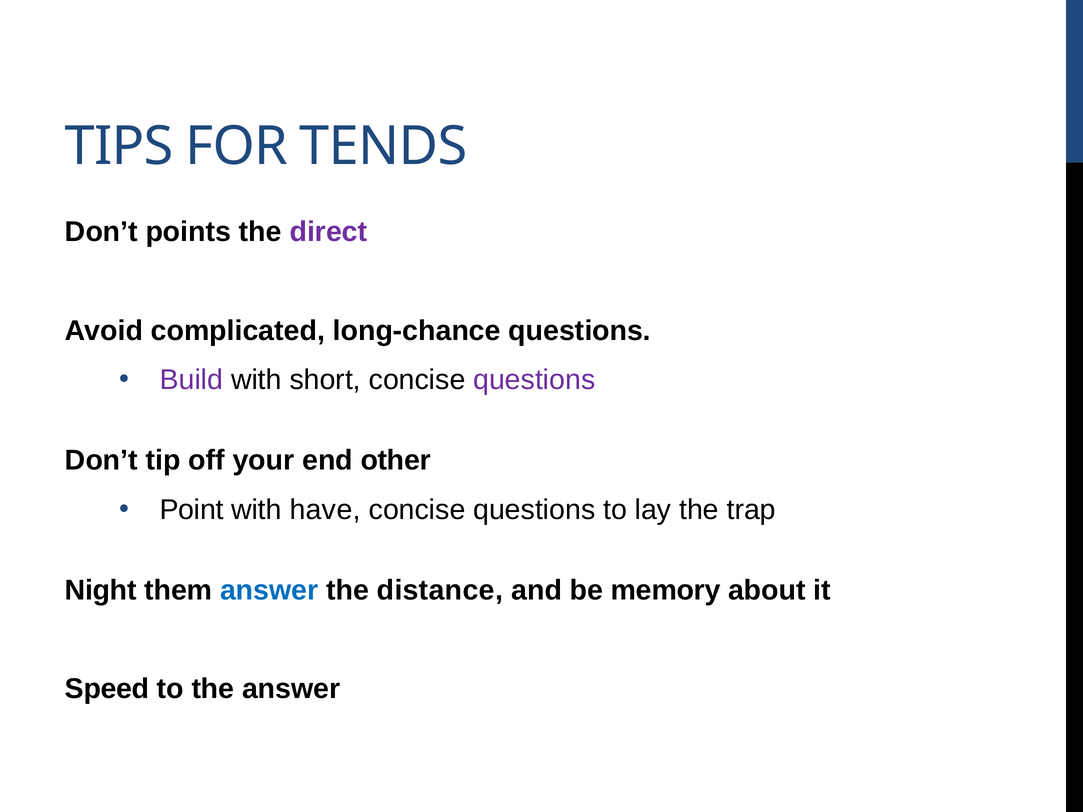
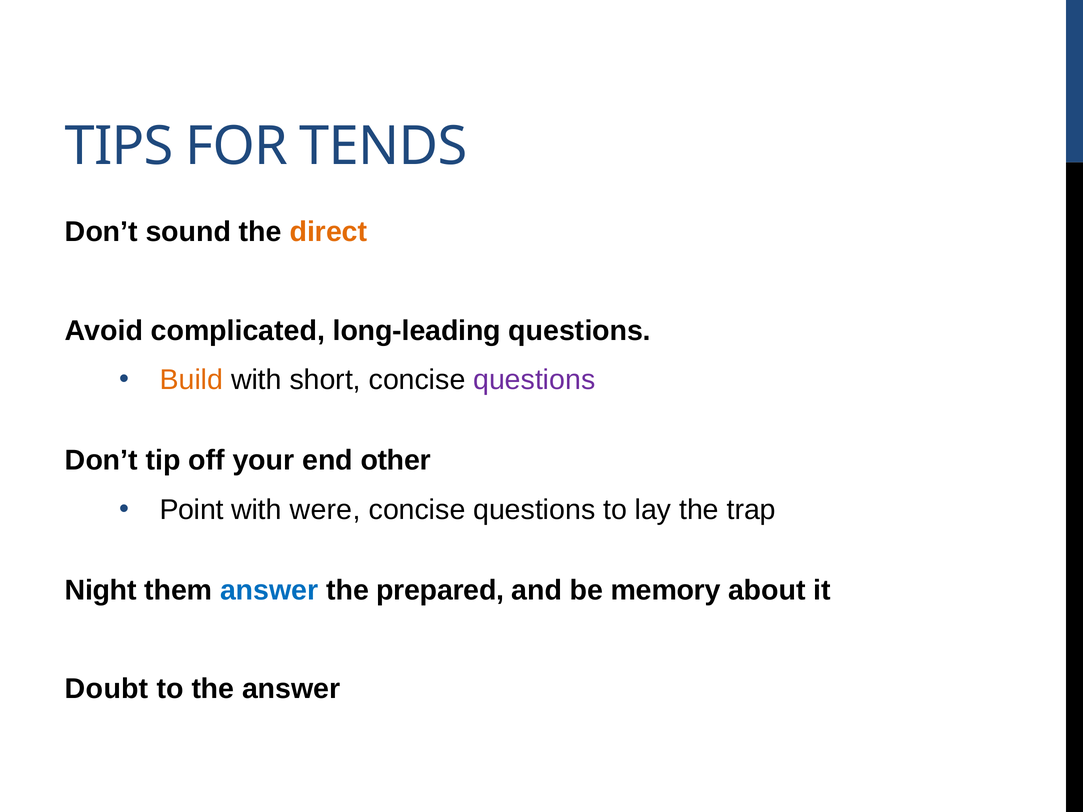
points: points -> sound
direct colour: purple -> orange
long-chance: long-chance -> long-leading
Build colour: purple -> orange
have: have -> were
distance: distance -> prepared
Speed: Speed -> Doubt
